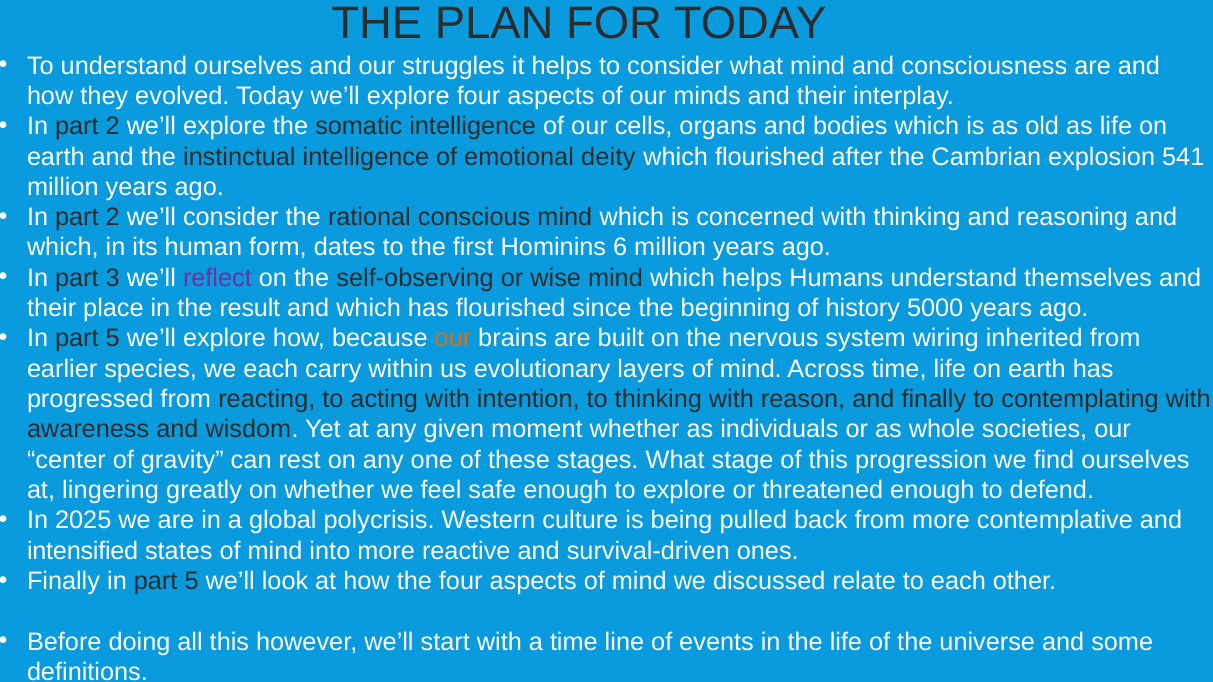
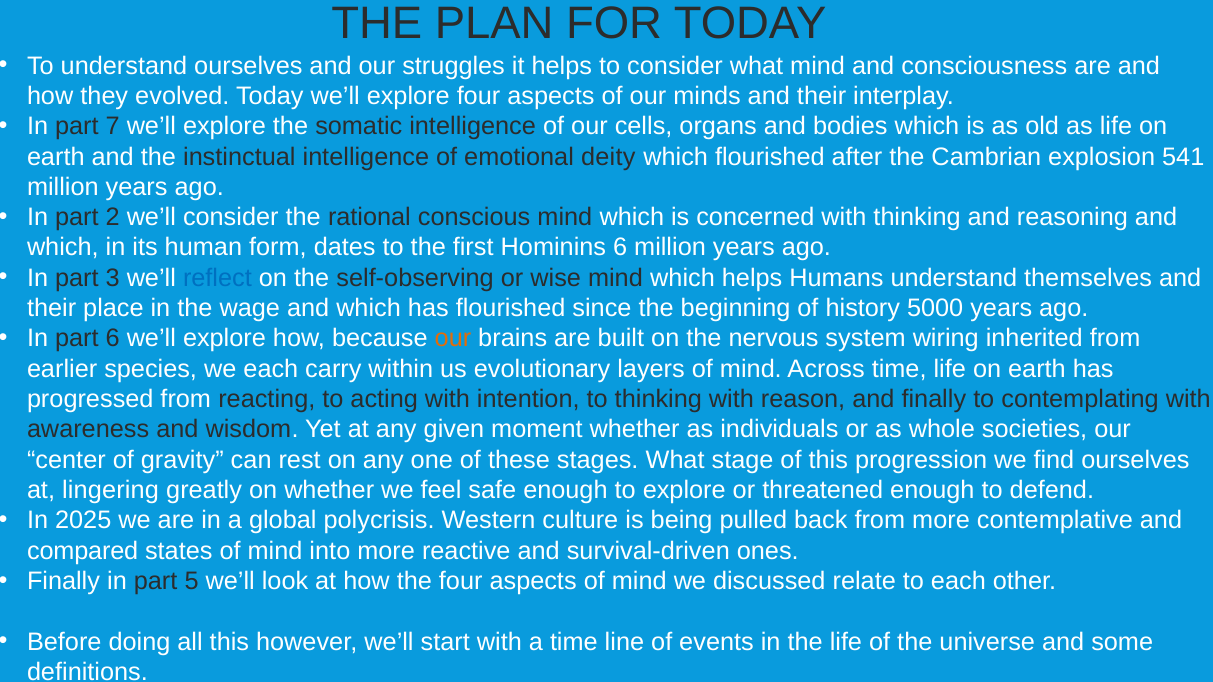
2 at (113, 126): 2 -> 7
reflect colour: purple -> blue
result: result -> wage
5 at (113, 339): 5 -> 6
intensified: intensified -> compared
